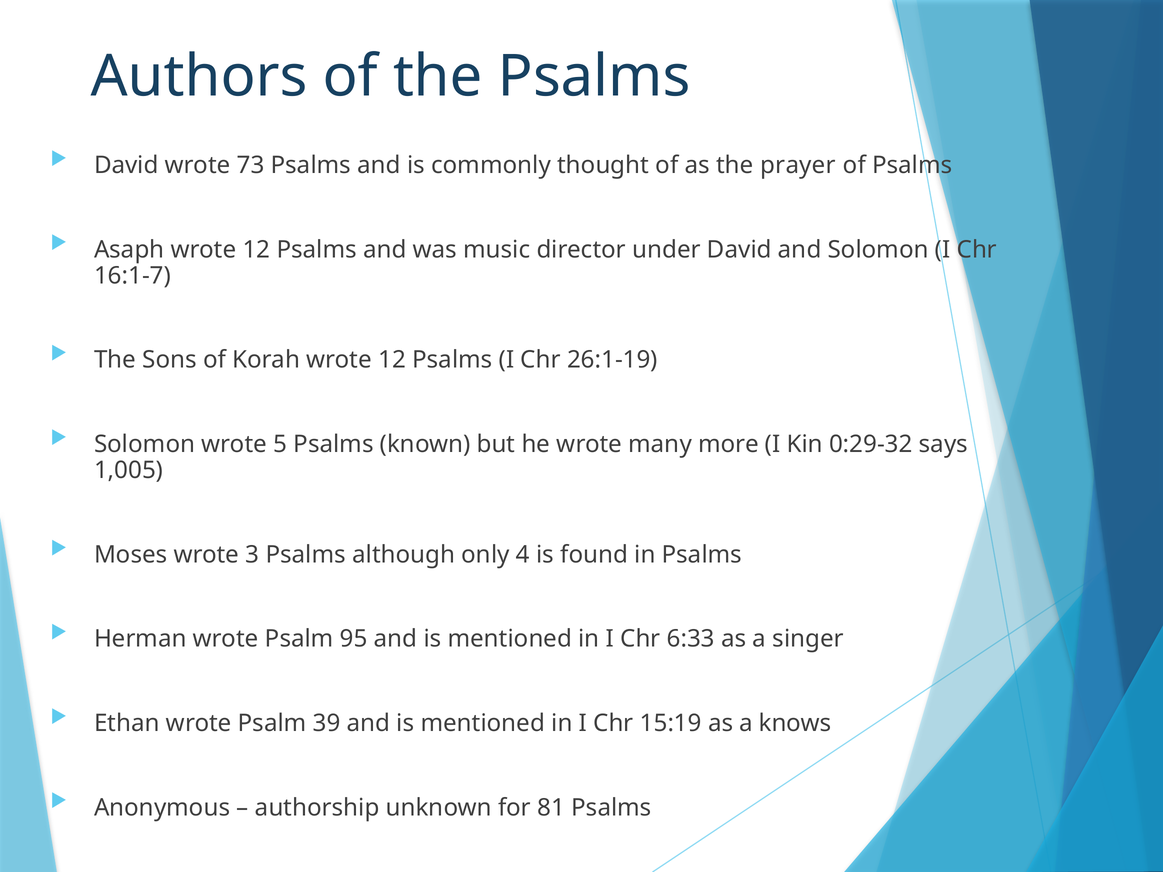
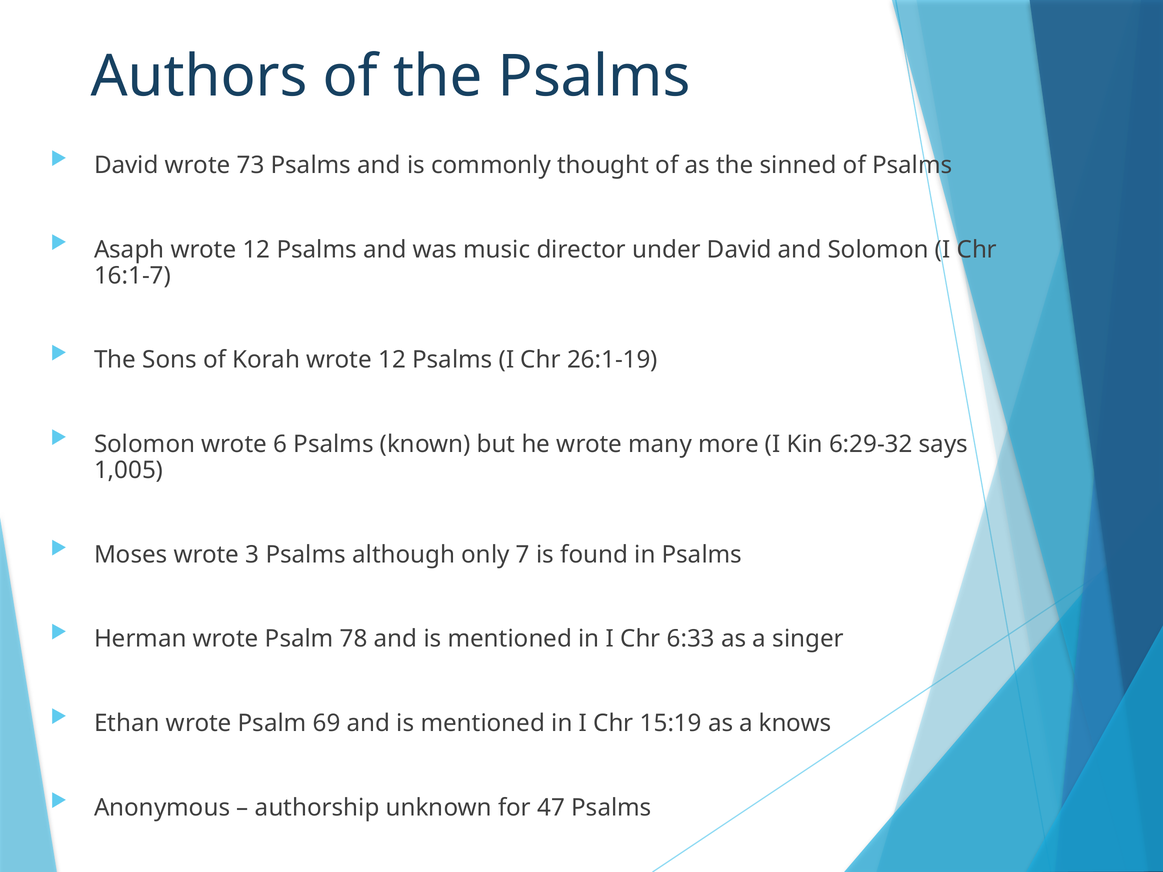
prayer: prayer -> sinned
5: 5 -> 6
0:29-32: 0:29-32 -> 6:29-32
4: 4 -> 7
95: 95 -> 78
39: 39 -> 69
81: 81 -> 47
